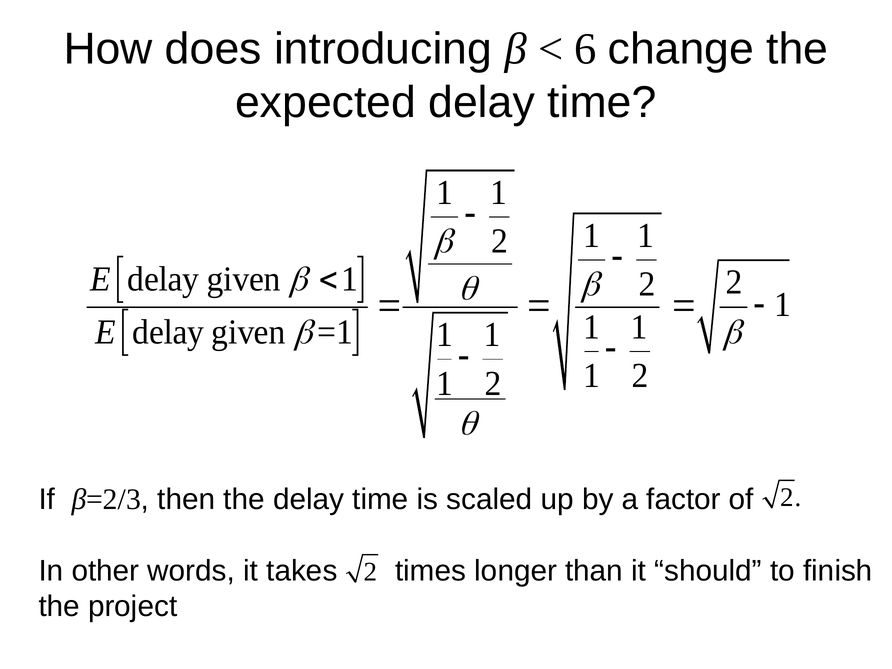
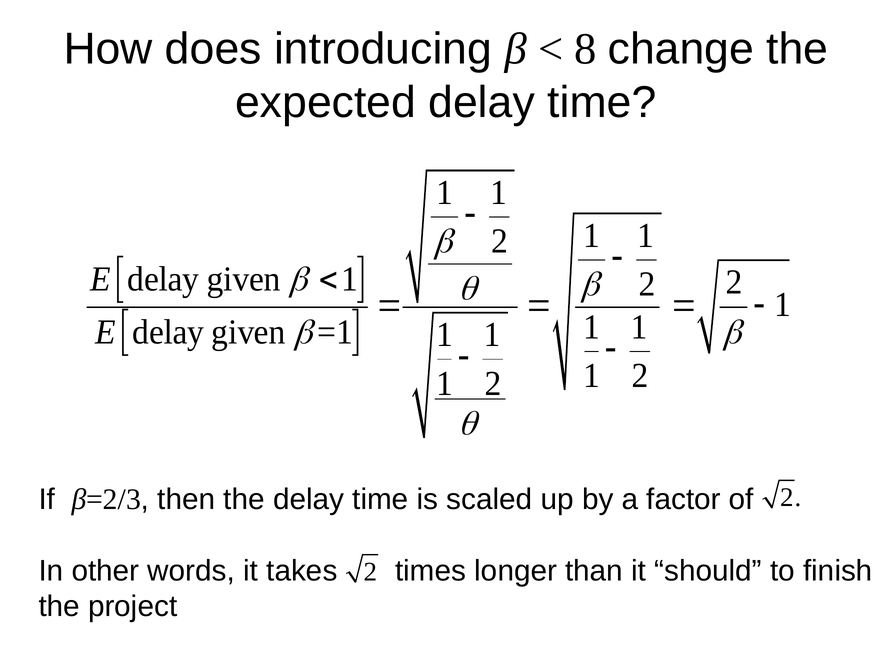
6: 6 -> 8
